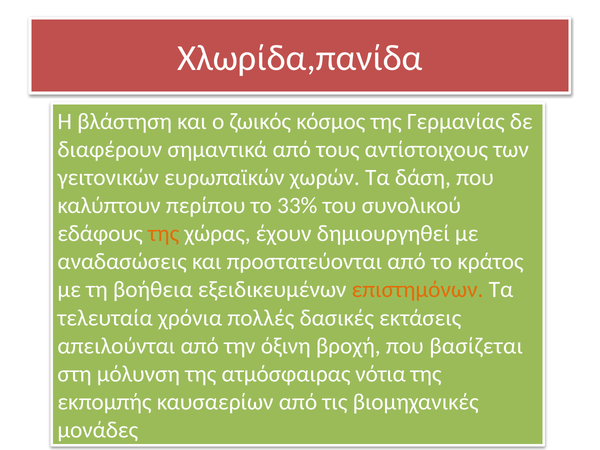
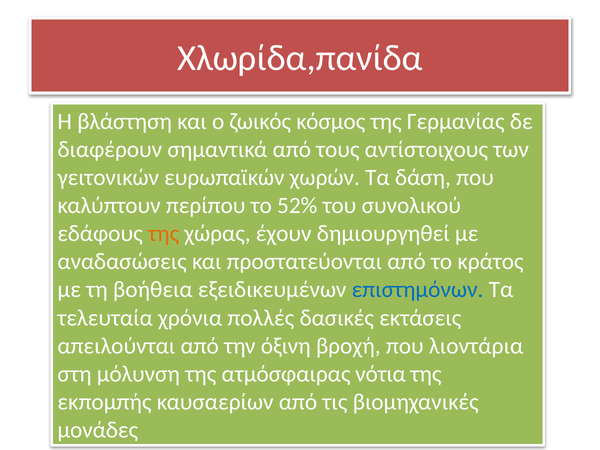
33%: 33% -> 52%
επιστημόνων colour: orange -> blue
βασίζεται: βασίζεται -> λιοντάρια
